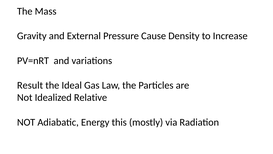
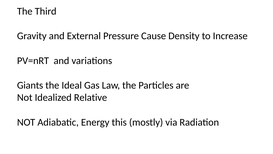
Mass: Mass -> Third
Result: Result -> Giants
